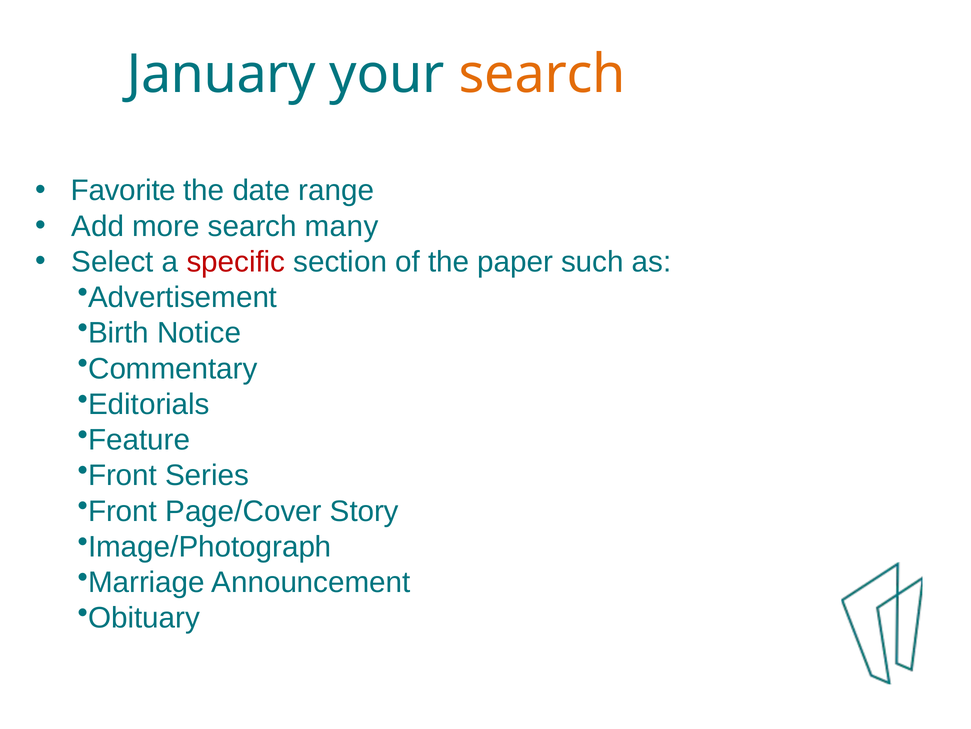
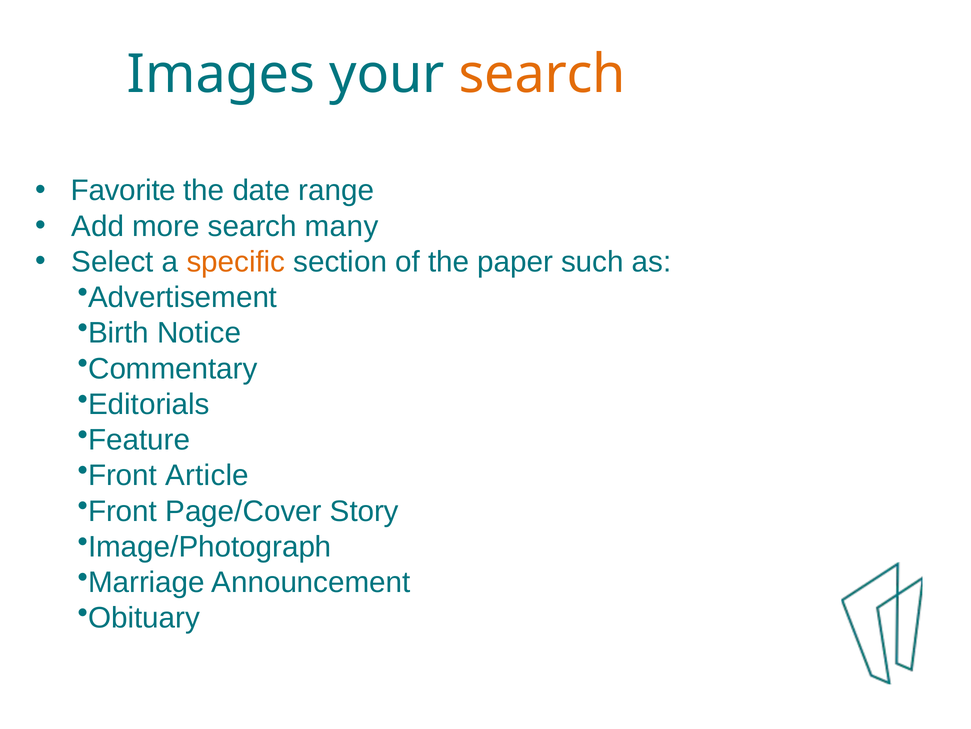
January: January -> Images
specific colour: red -> orange
Series: Series -> Article
